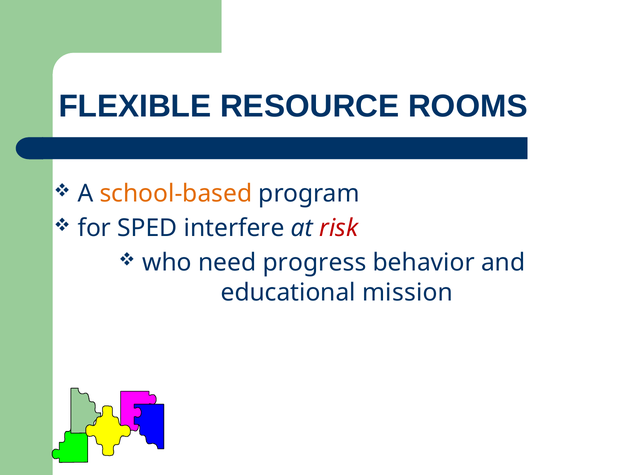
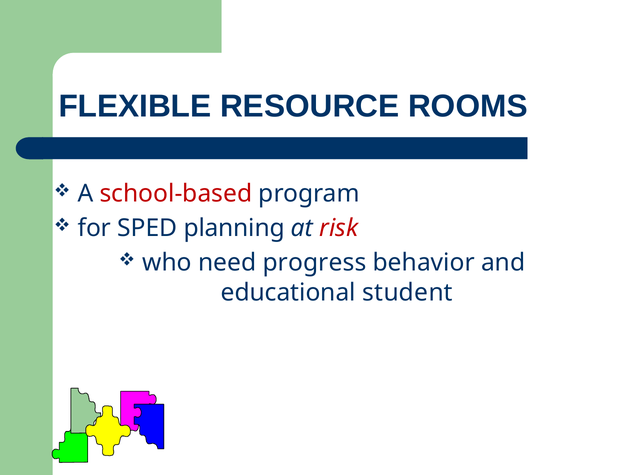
school-based colour: orange -> red
interfere: interfere -> planning
mission: mission -> student
